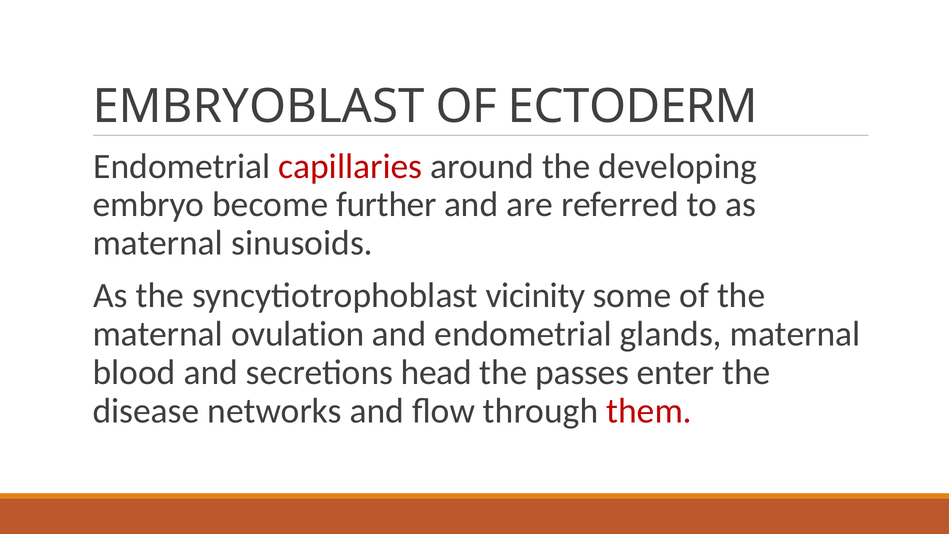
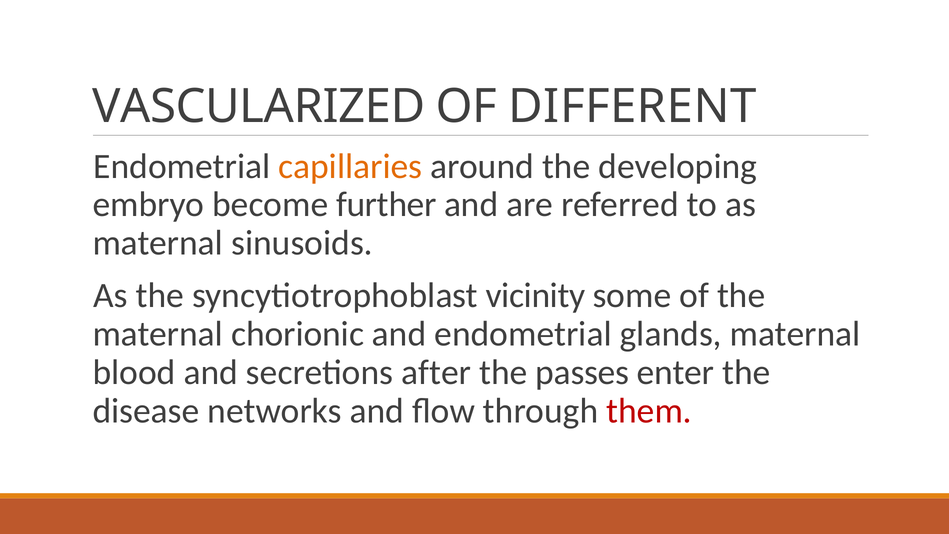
EMBRYOBLAST: EMBRYOBLAST -> VASCULARIZED
ECTODERM: ECTODERM -> DIFFERENT
capillaries colour: red -> orange
ovulation: ovulation -> chorionic
head: head -> after
